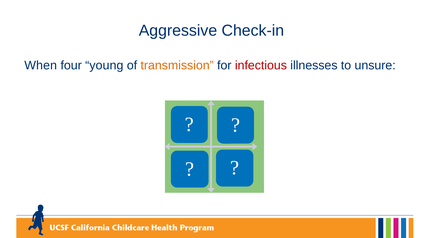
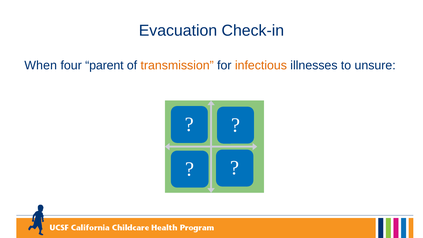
Aggressive: Aggressive -> Evacuation
young: young -> parent
infectious colour: red -> orange
